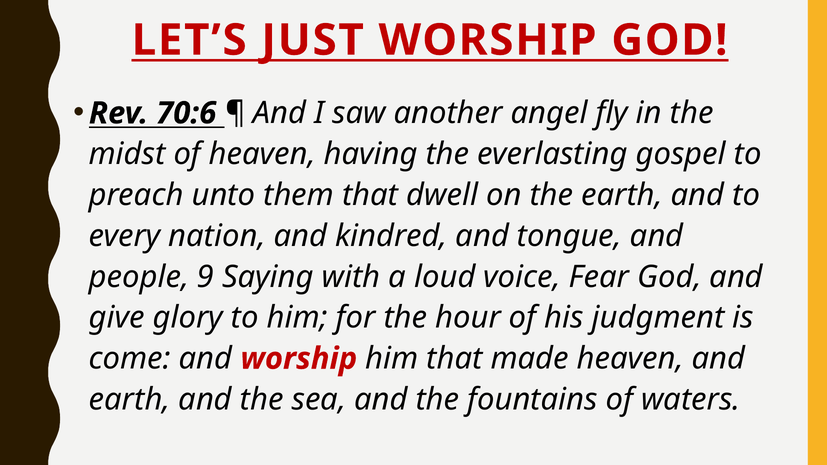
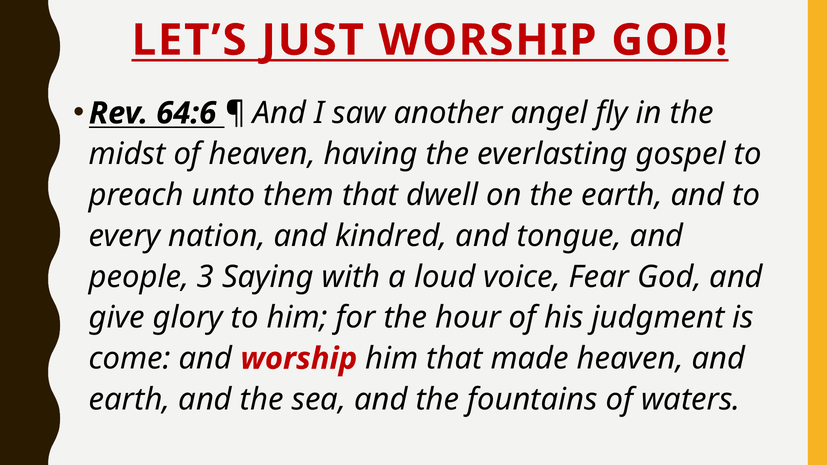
70:6: 70:6 -> 64:6
9: 9 -> 3
